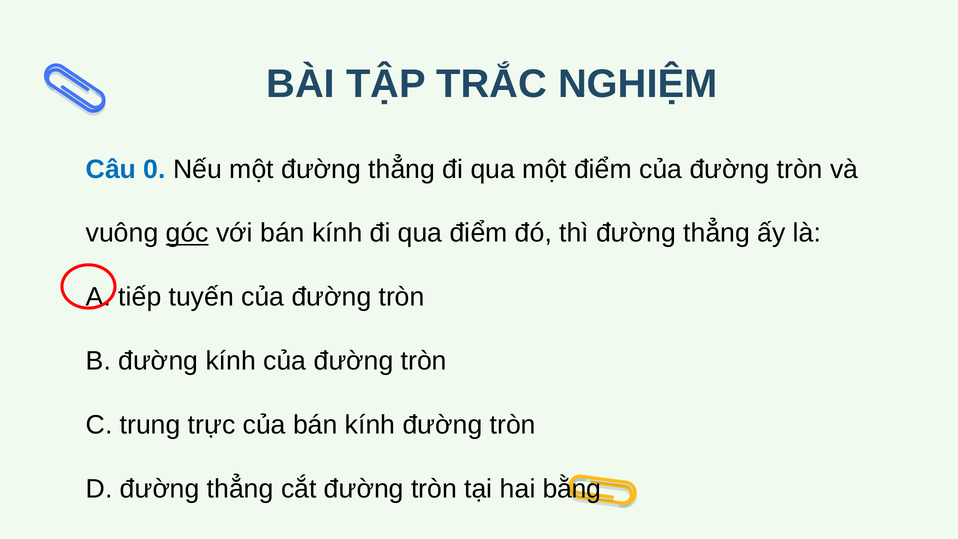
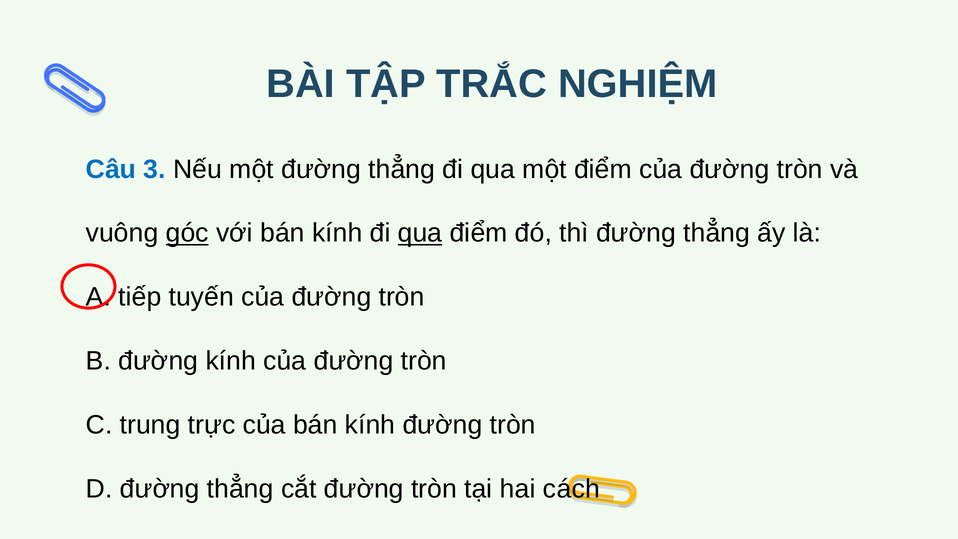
0: 0 -> 3
qua at (420, 233) underline: none -> present
bằng: bằng -> cách
